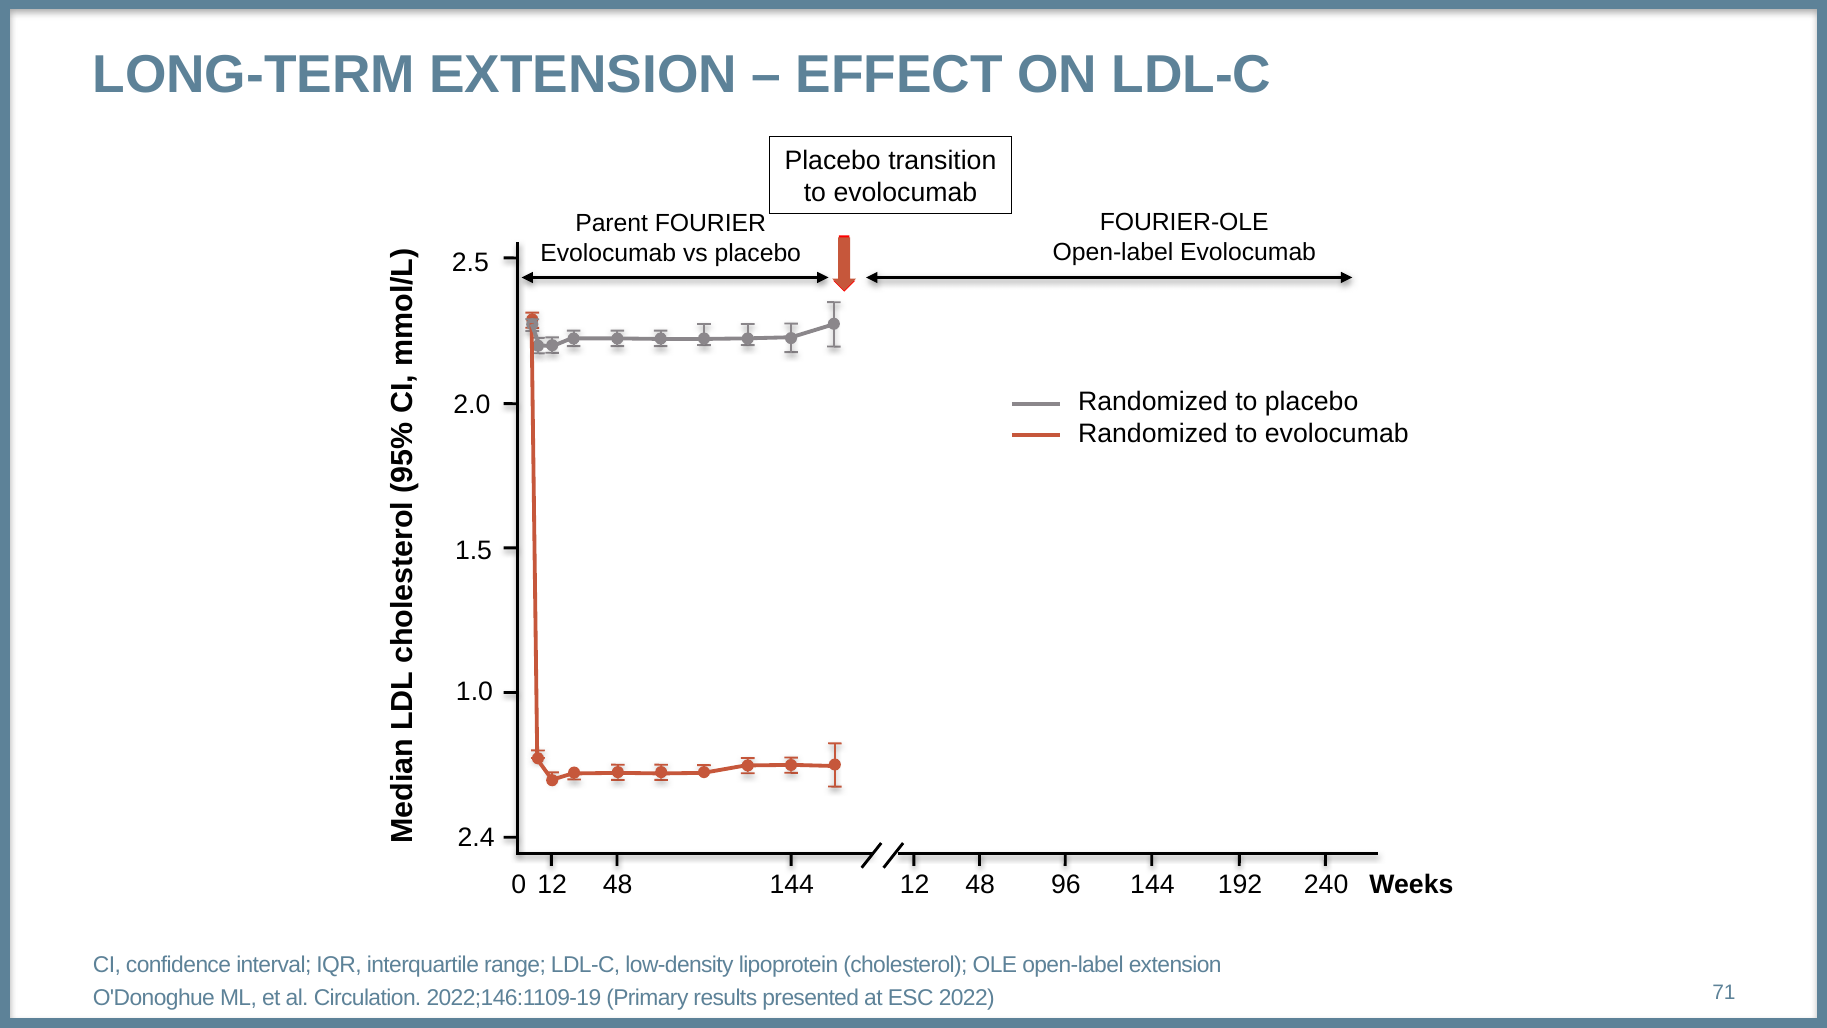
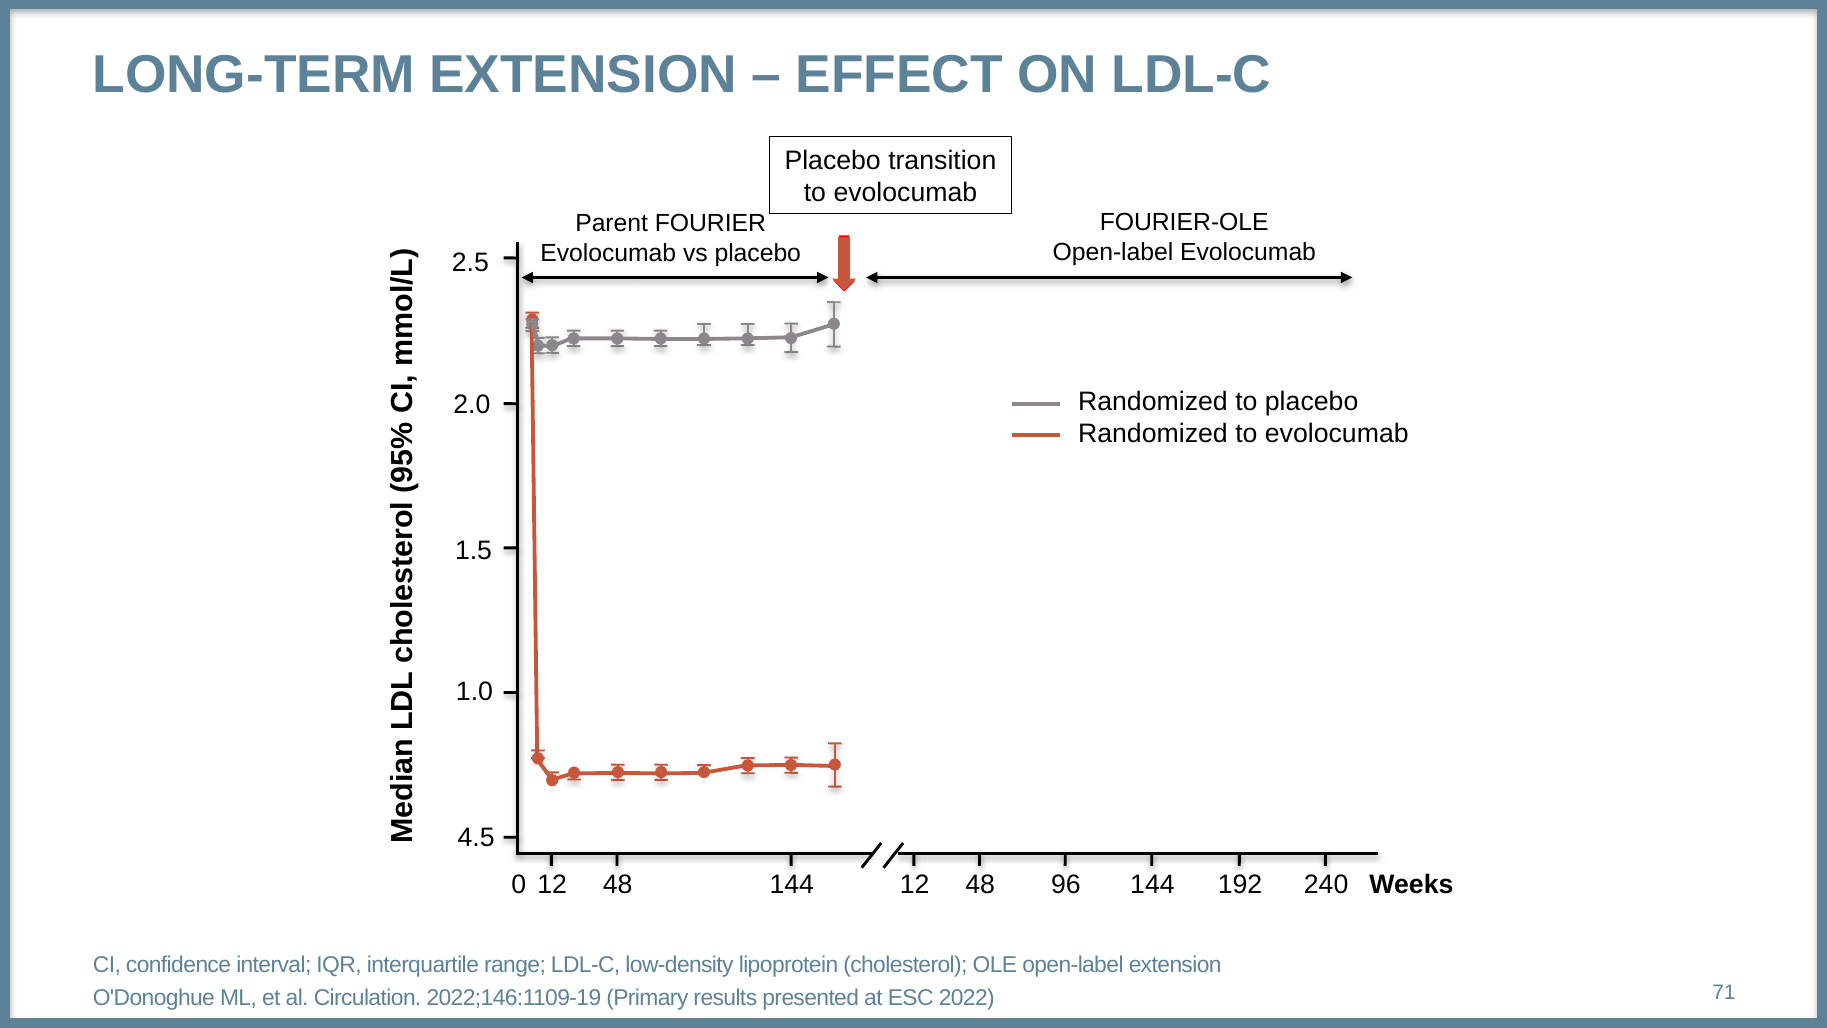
2.4: 2.4 -> 4.5
